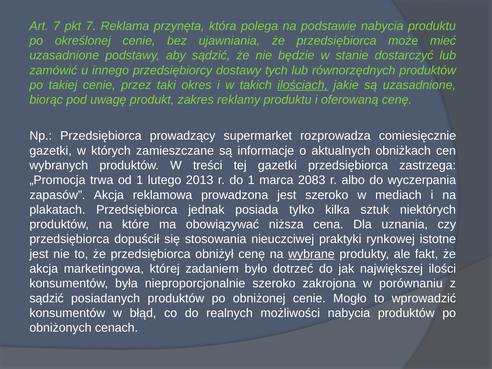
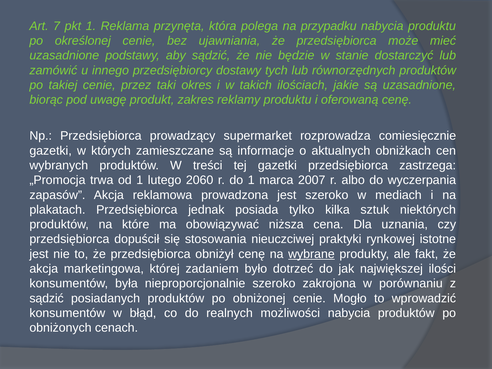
pkt 7: 7 -> 1
podstawie: podstawie -> przypadku
ilościach underline: present -> none
2013: 2013 -> 2060
2083: 2083 -> 2007
